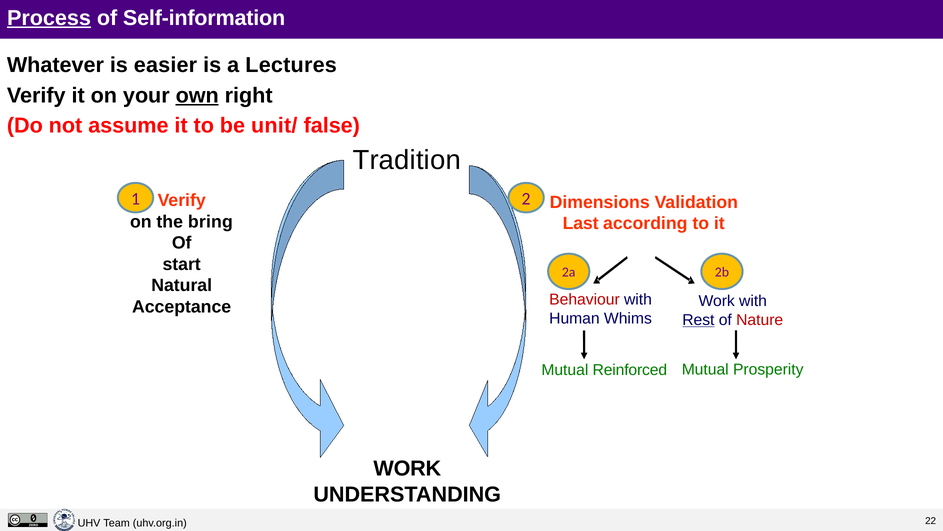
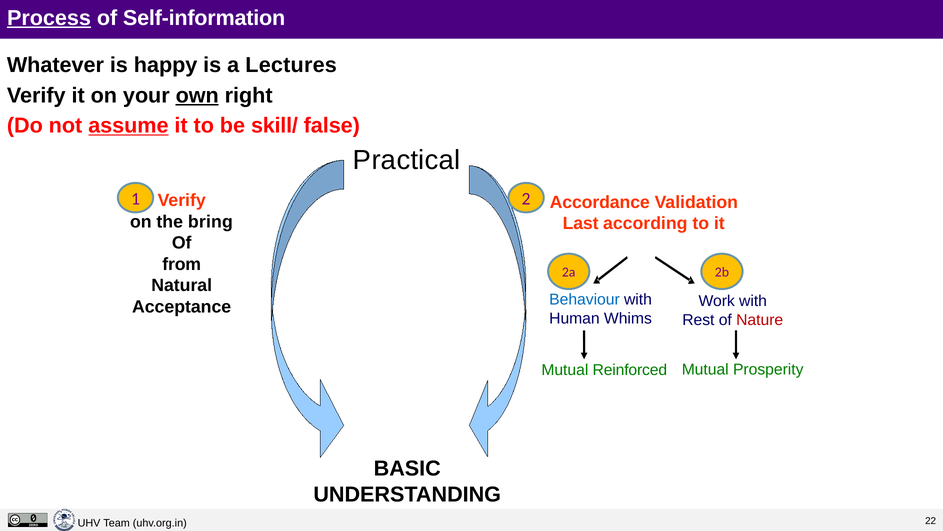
easier: easier -> happy
assume underline: none -> present
unit/: unit/ -> skill/
Tradition: Tradition -> Practical
Dimensions: Dimensions -> Accordance
start: start -> from
Behaviour colour: red -> blue
Rest underline: present -> none
WORK at (407, 468): WORK -> BASIC
